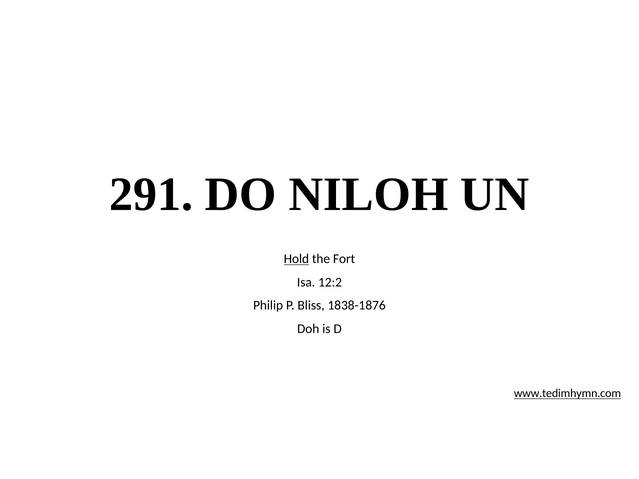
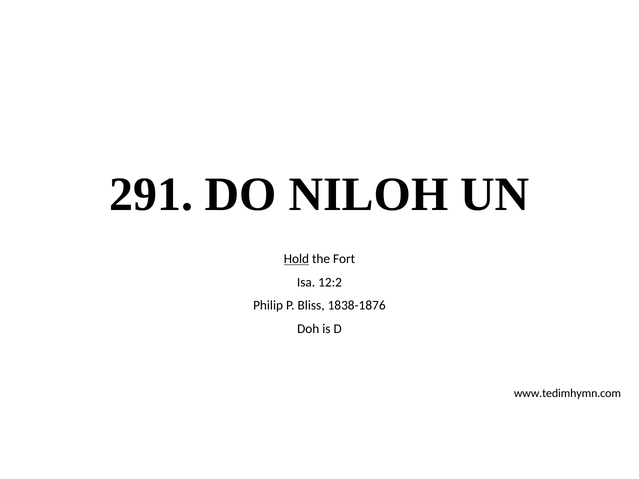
www.tedimhymn.com underline: present -> none
